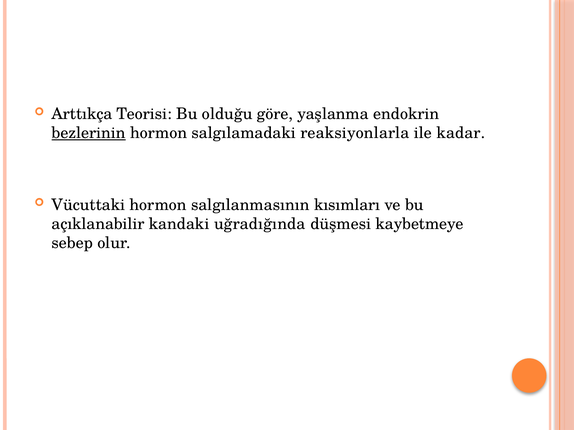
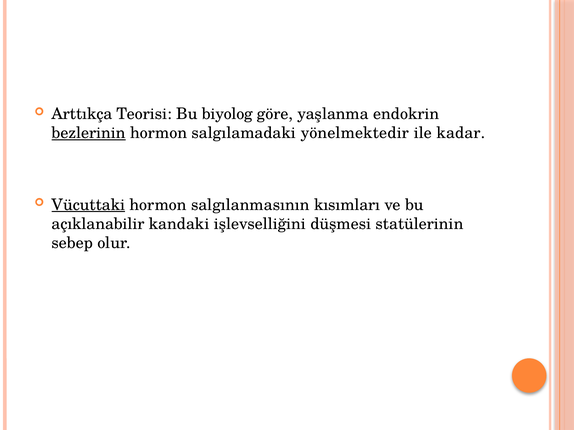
olduğu: olduğu -> biyolog
reaksiyonlarla: reaksiyonlarla -> yönelmektedir
Vücuttaki underline: none -> present
uğradığında: uğradığında -> işlevselliğini
kaybetmeye: kaybetmeye -> statülerinin
